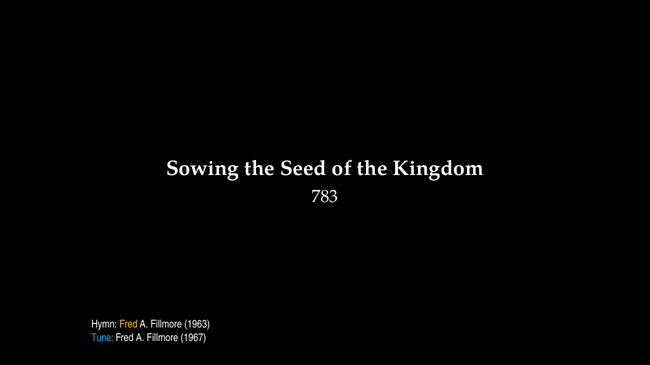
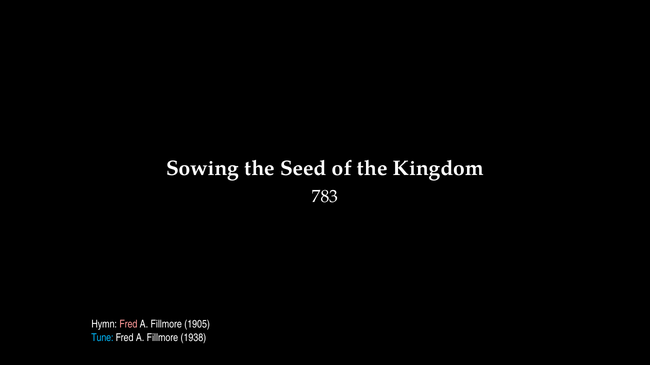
Fred at (128, 324) colour: yellow -> pink
1963: 1963 -> 1905
1967: 1967 -> 1938
